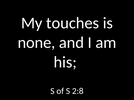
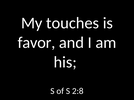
none: none -> favor
